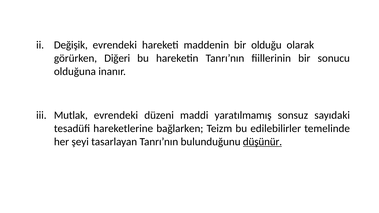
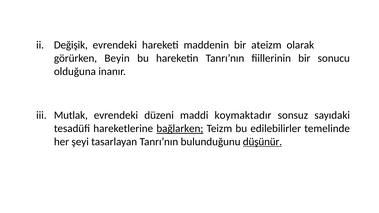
olduğu: olduğu -> ateizm
Diğeri: Diğeri -> Beyin
yaratılmamış: yaratılmamış -> koymaktadır
bağlarken underline: none -> present
